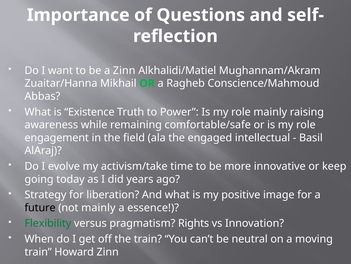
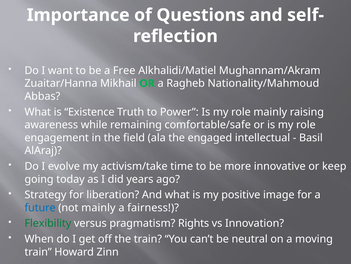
a Zinn: Zinn -> Free
Conscience/Mahmoud: Conscience/Mahmoud -> Nationality/Mahmoud
future colour: black -> blue
essence: essence -> fairness
